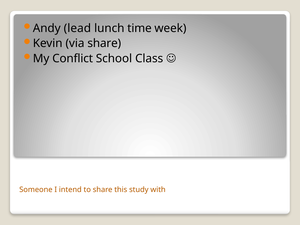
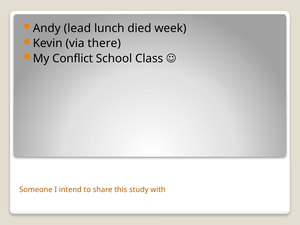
time: time -> died
via share: share -> there
